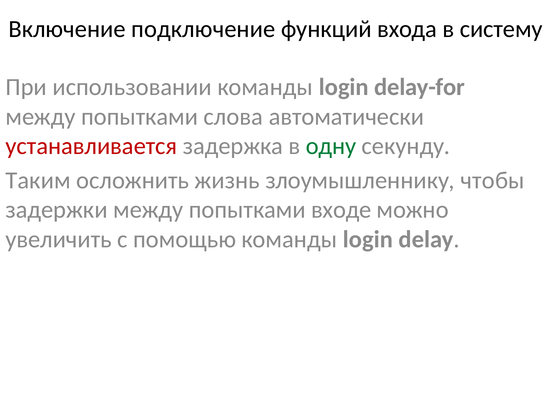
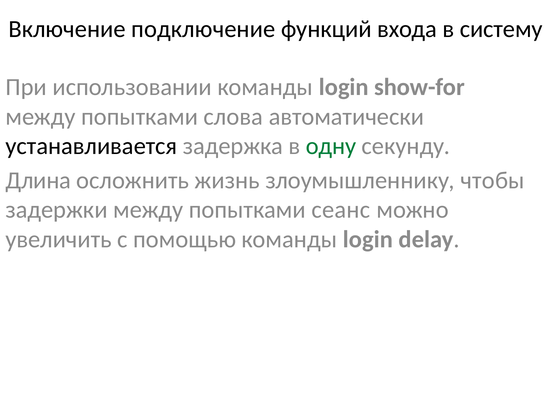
delay-for: delay-for -> show-for
устанавливается colour: red -> black
Таким: Таким -> Длина
входе: входе -> сеанс
